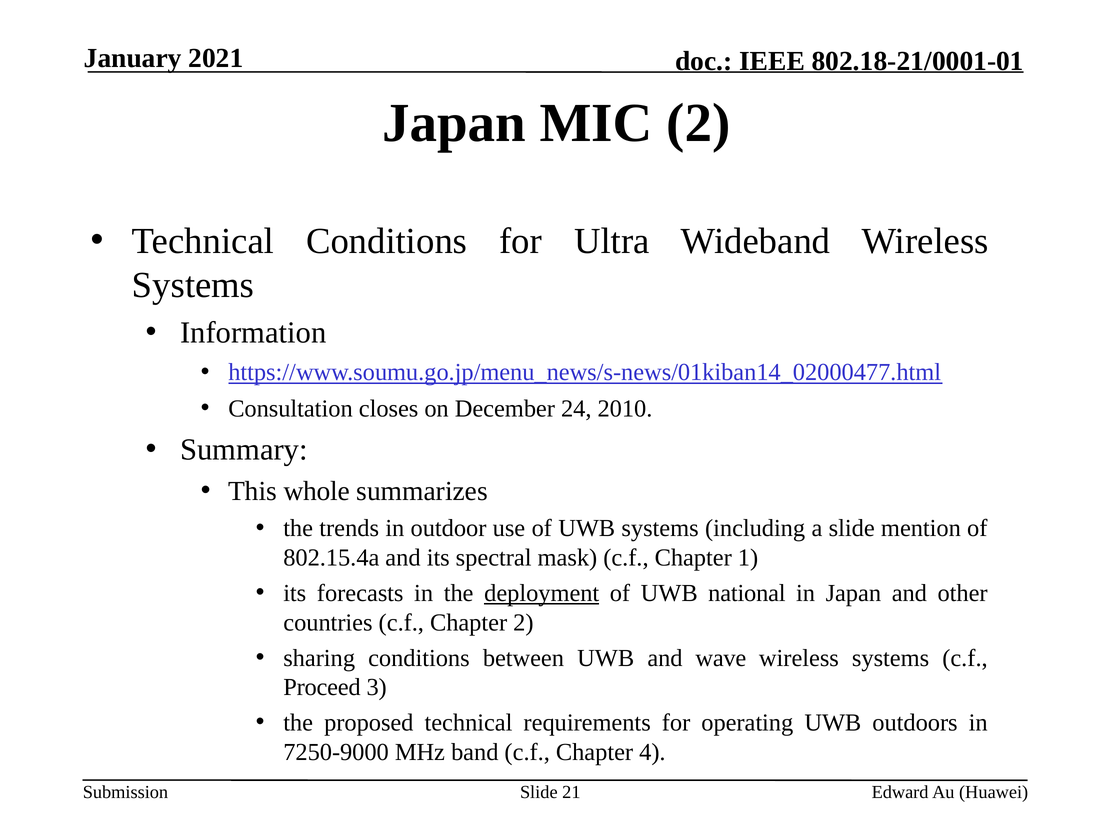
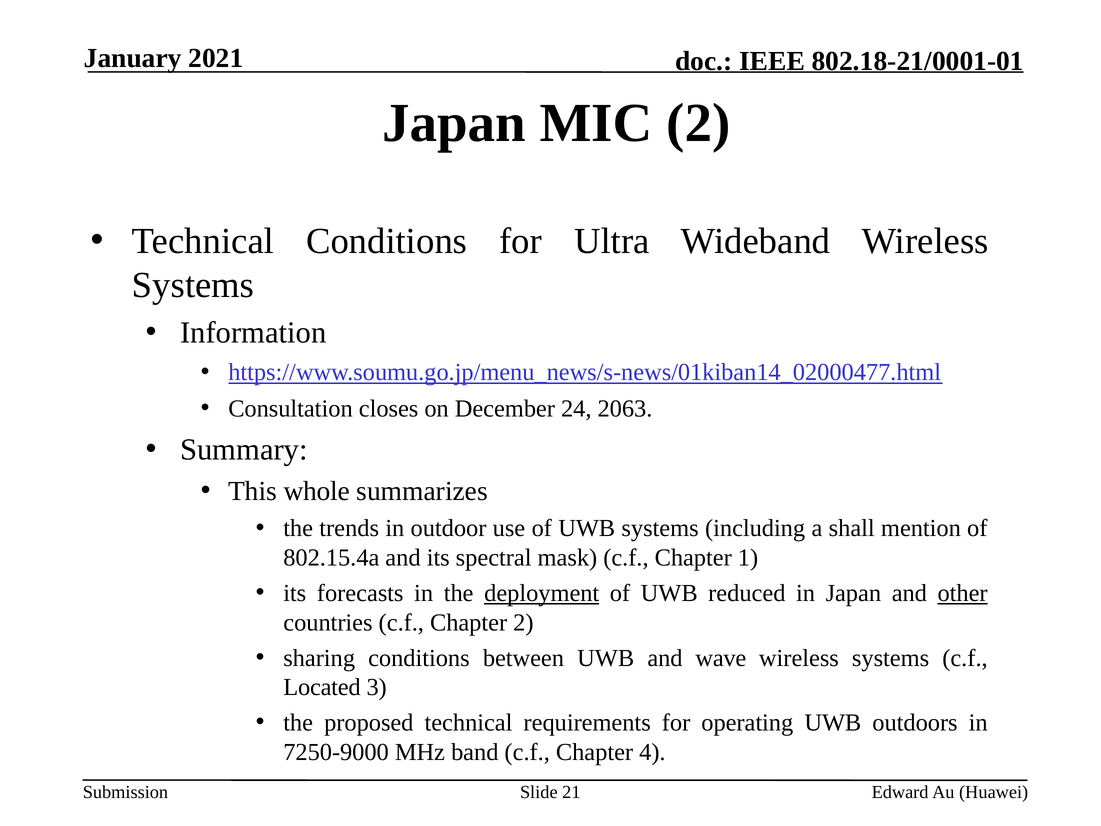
2010: 2010 -> 2063
a slide: slide -> shall
national: national -> reduced
other underline: none -> present
Proceed: Proceed -> Located
